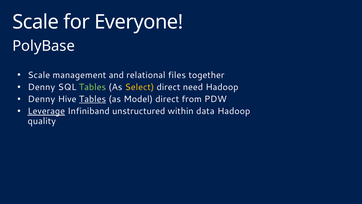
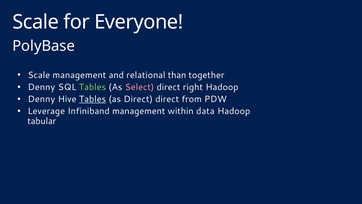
files: files -> than
Select colour: yellow -> pink
need: need -> right
as Model: Model -> Direct
Leverage underline: present -> none
Infiniband unstructured: unstructured -> management
quality: quality -> tabular
